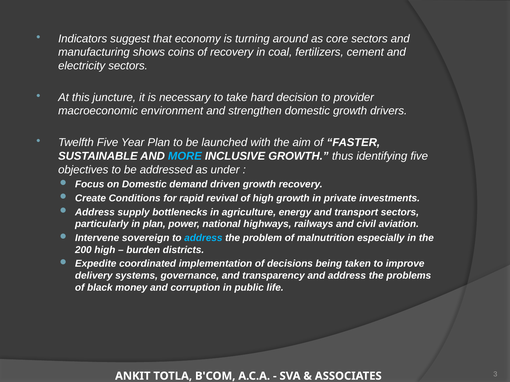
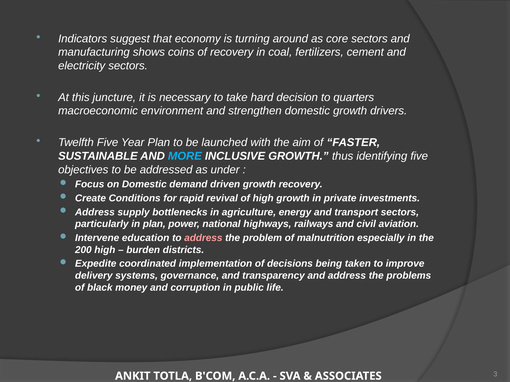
provider: provider -> quarters
sovereign: sovereign -> education
address at (203, 238) colour: light blue -> pink
